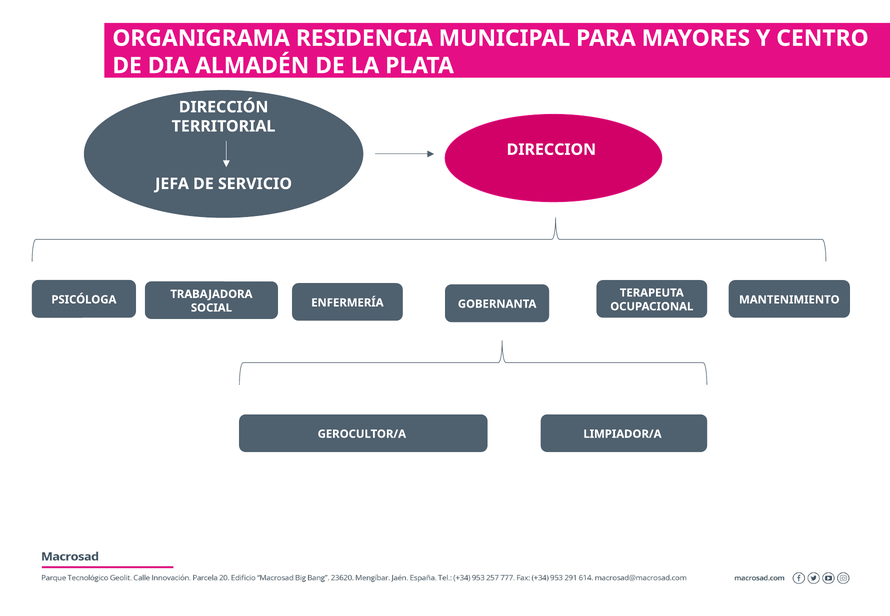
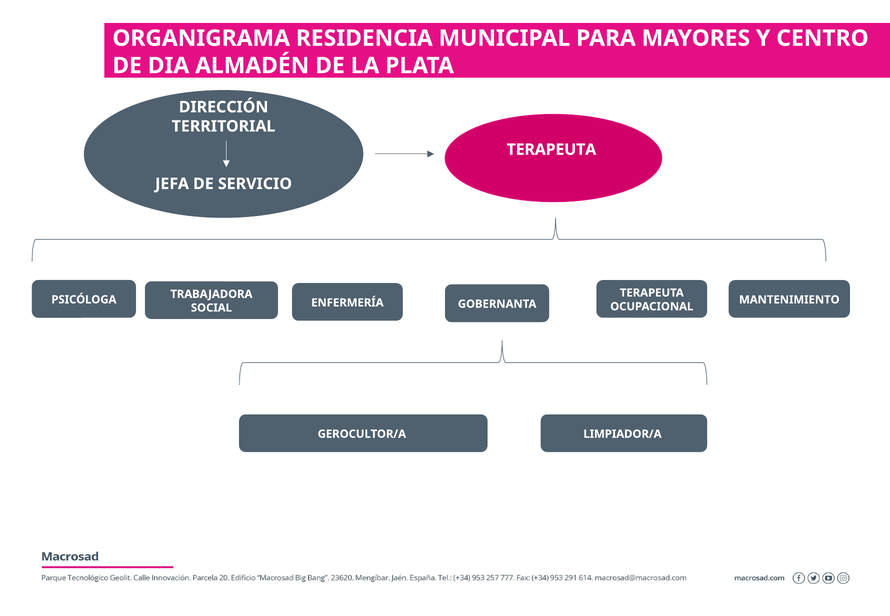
DIRECCION at (551, 150): DIRECCION -> TERAPEUTA
